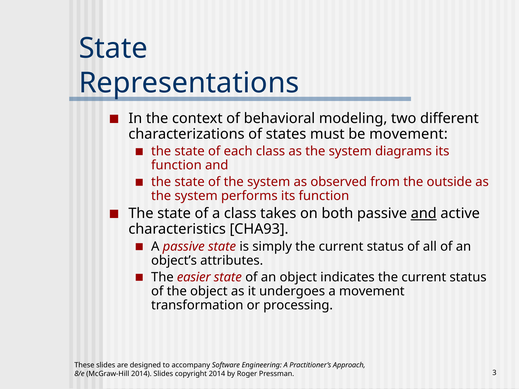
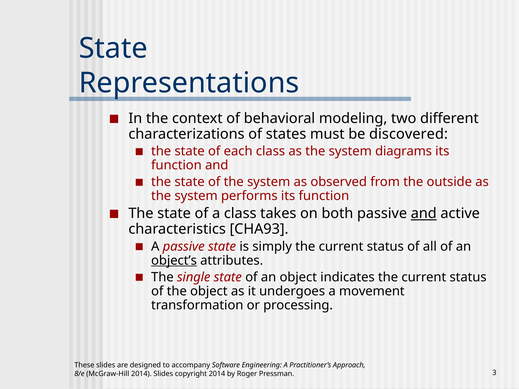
be movement: movement -> discovered
object’s underline: none -> present
easier: easier -> single
